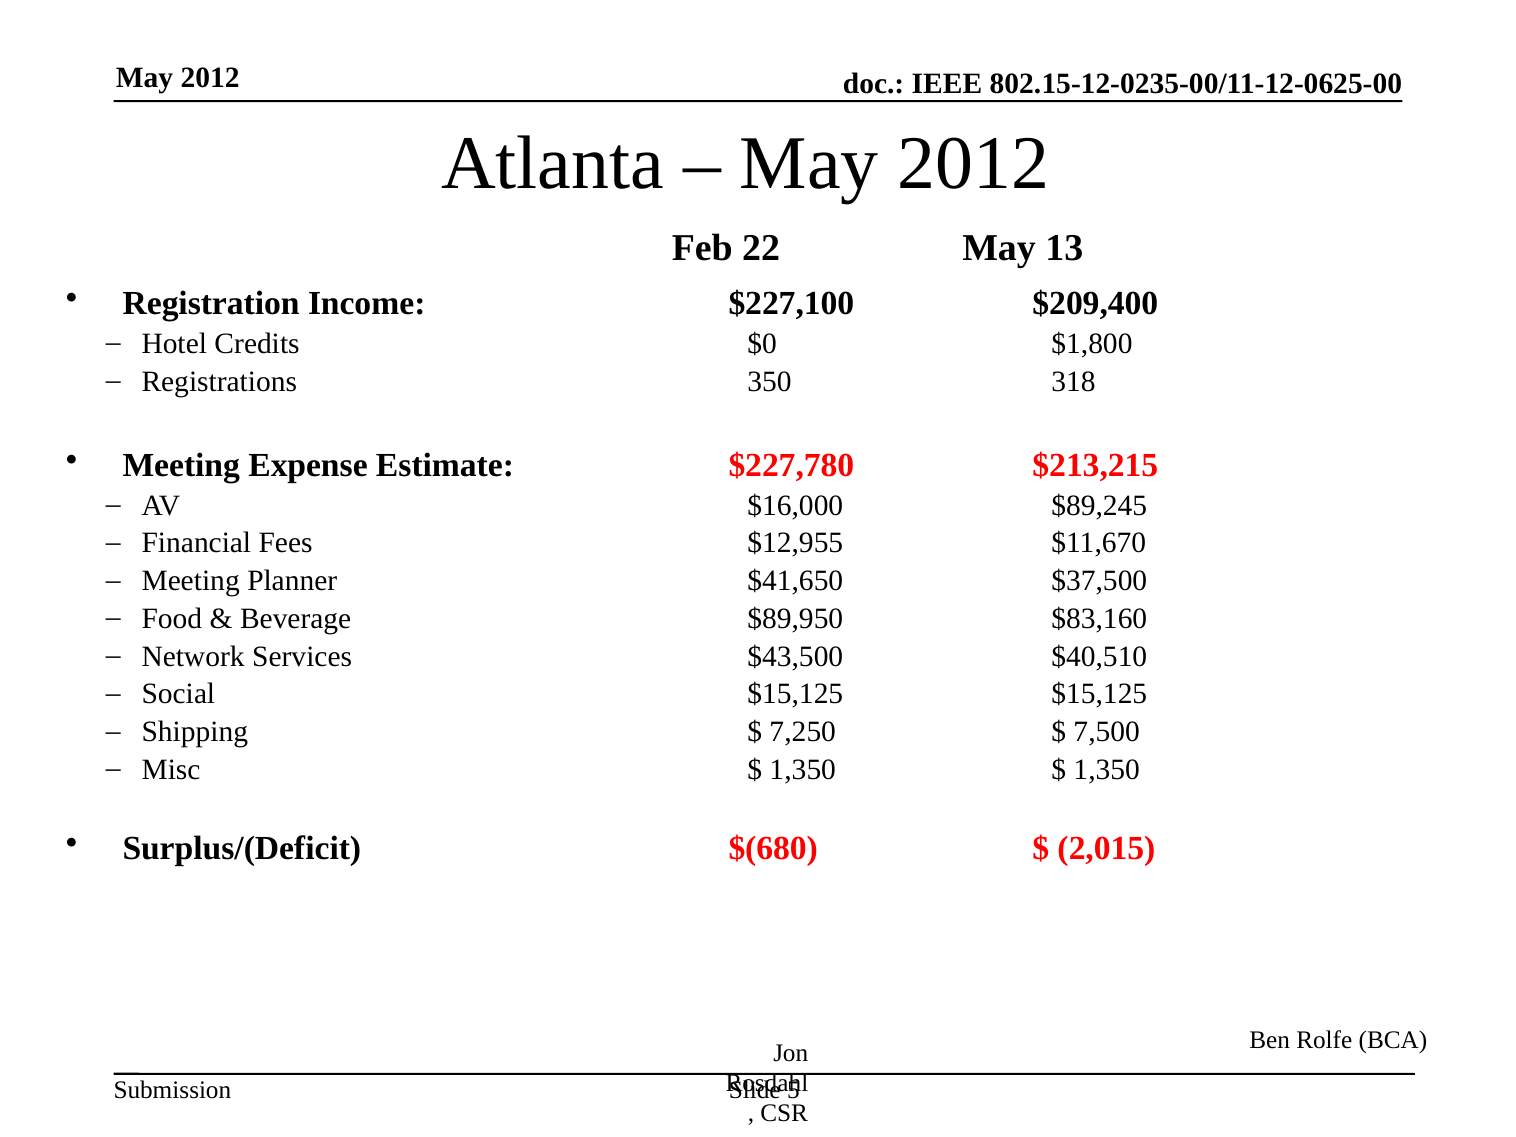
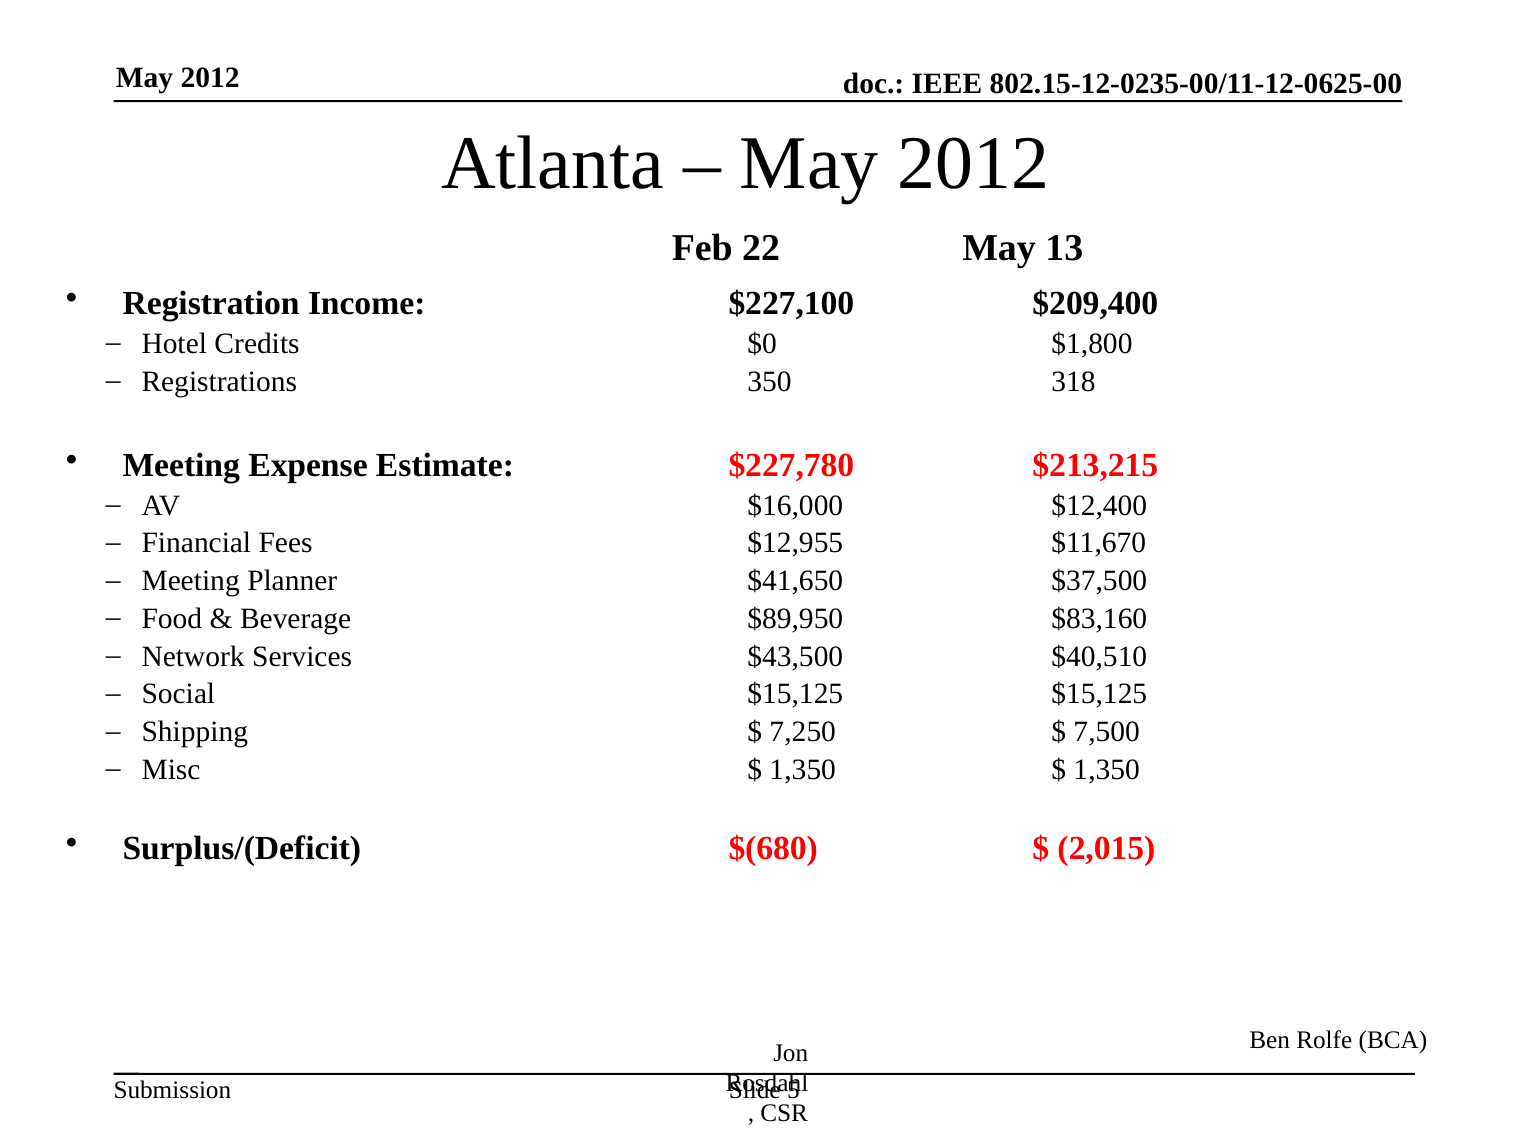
$89,245: $89,245 -> $12,400
